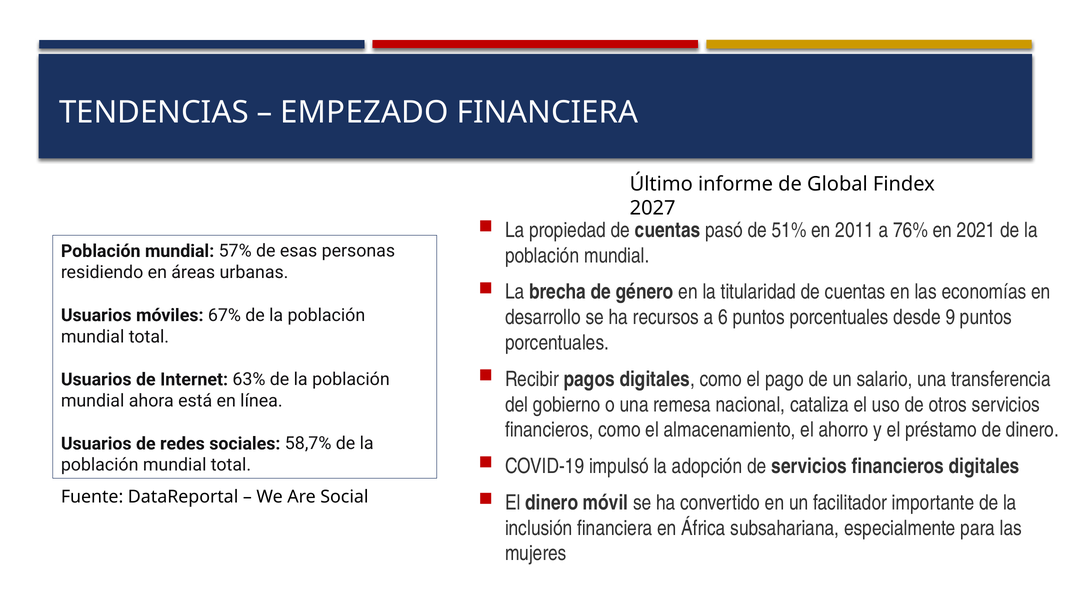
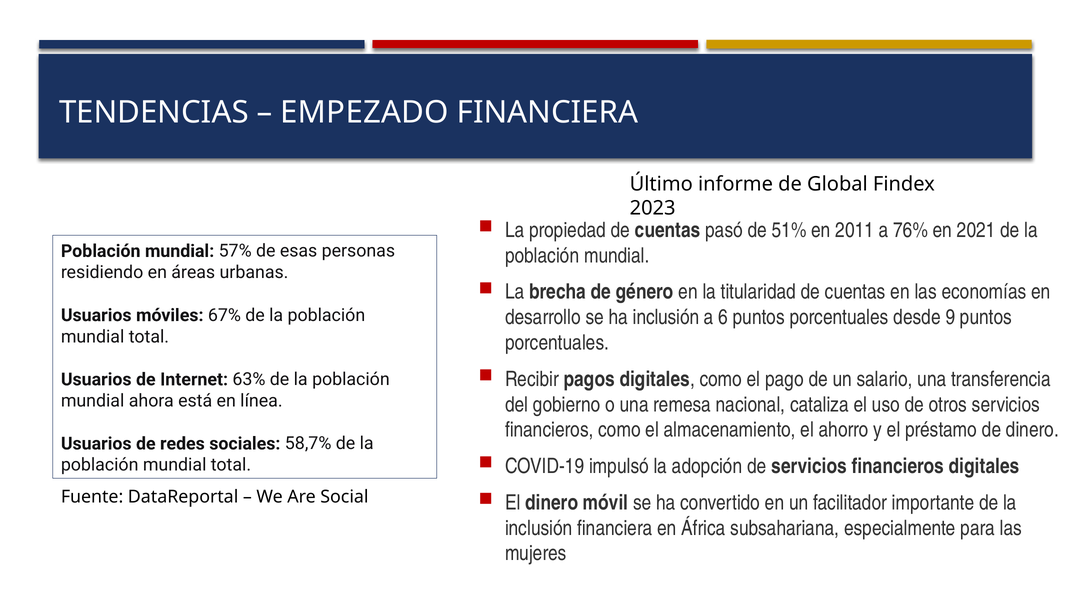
2027: 2027 -> 2023
ha recursos: recursos -> inclusión
